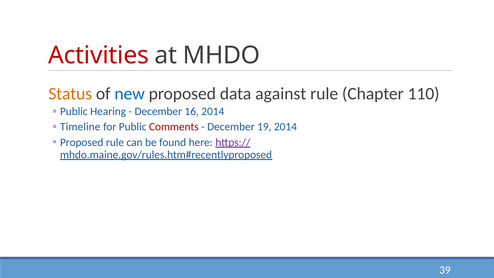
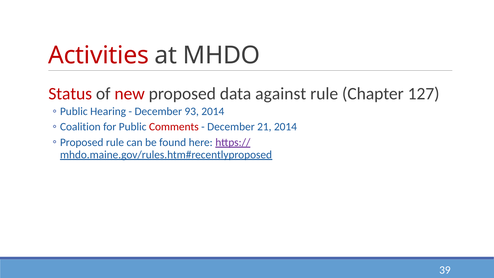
Status colour: orange -> red
new colour: blue -> red
110: 110 -> 127
16: 16 -> 93
Timeline: Timeline -> Coalition
19: 19 -> 21
